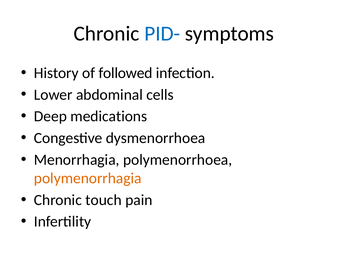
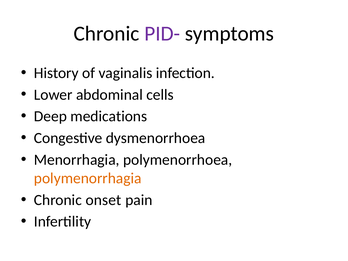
PID- colour: blue -> purple
followed: followed -> vaginalis
touch: touch -> onset
